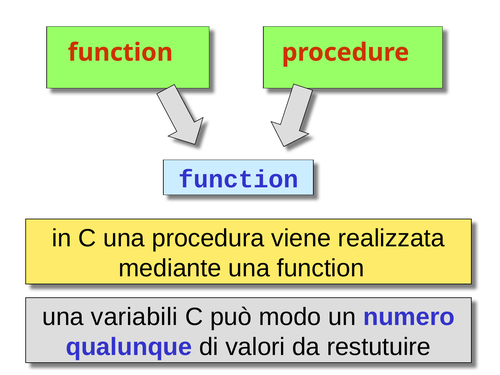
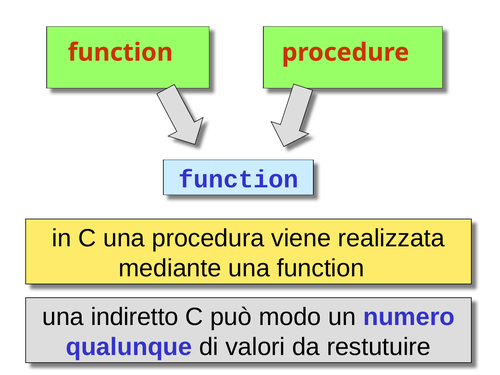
variabili: variabili -> indiretto
